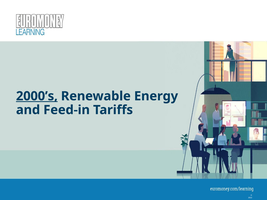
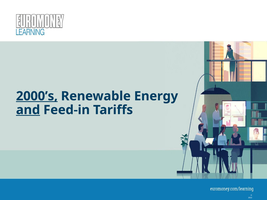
and underline: none -> present
